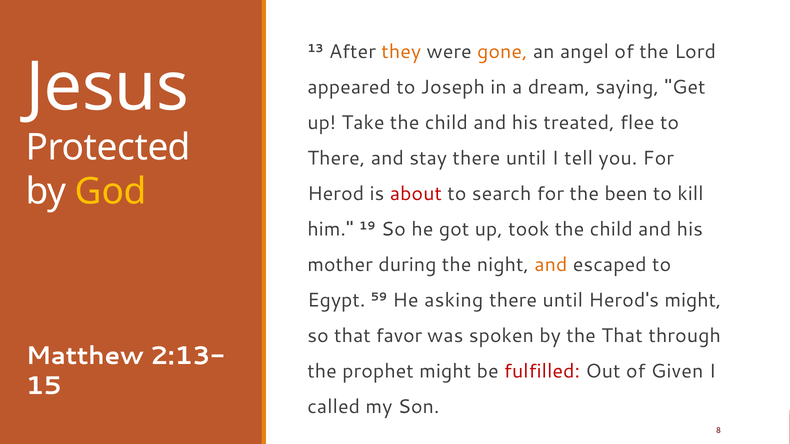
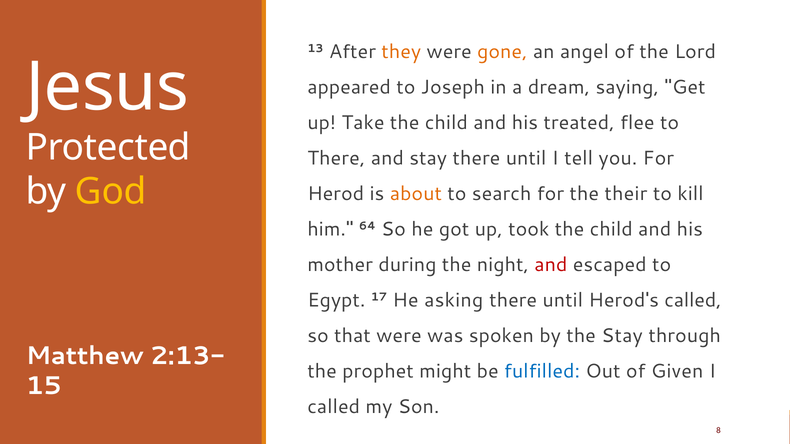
about colour: red -> orange
been: been -> their
19: 19 -> 64
and at (551, 265) colour: orange -> red
59: 59 -> 17
Herod's might: might -> called
that favor: favor -> were
the That: That -> Stay
fulfilled colour: red -> blue
